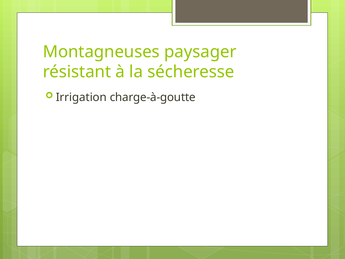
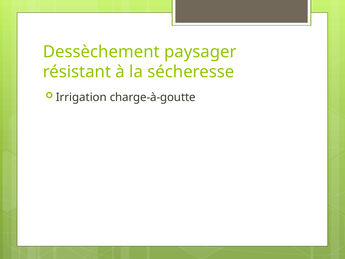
Montagneuses: Montagneuses -> Dessèchement
